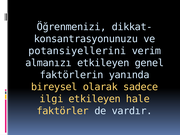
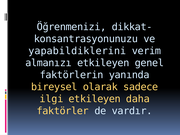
potansiyellerini: potansiyellerini -> yapabildiklerini
hale: hale -> daha
